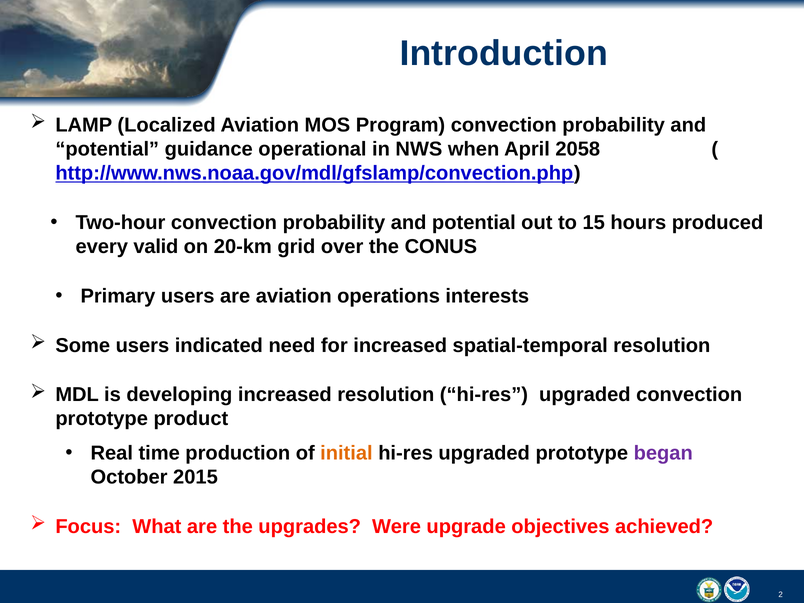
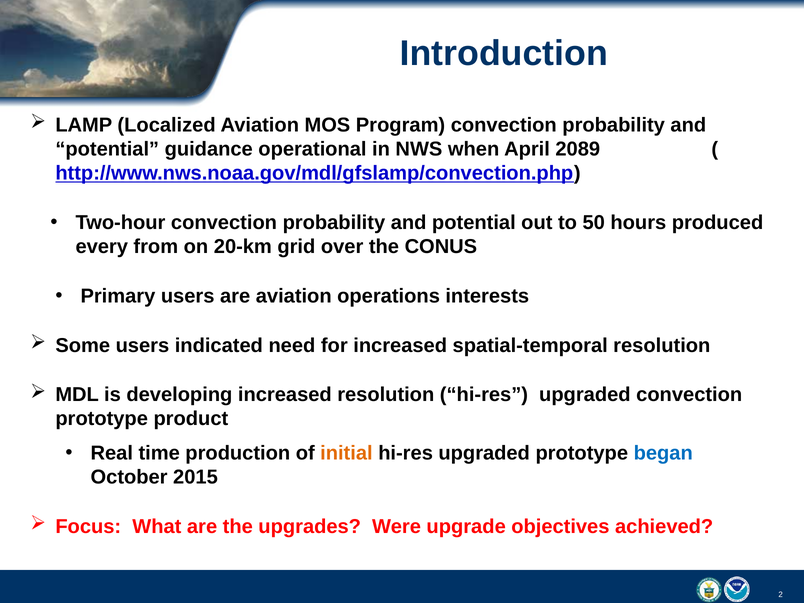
2058: 2058 -> 2089
15: 15 -> 50
valid: valid -> from
began colour: purple -> blue
